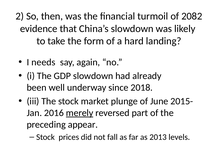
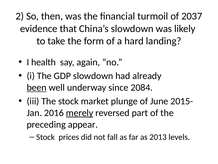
2082: 2082 -> 2037
needs: needs -> health
been underline: none -> present
2018: 2018 -> 2084
